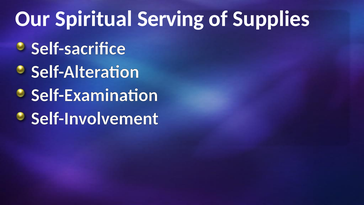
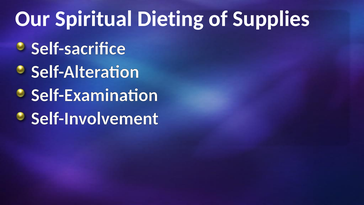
Serving: Serving -> Dieting
